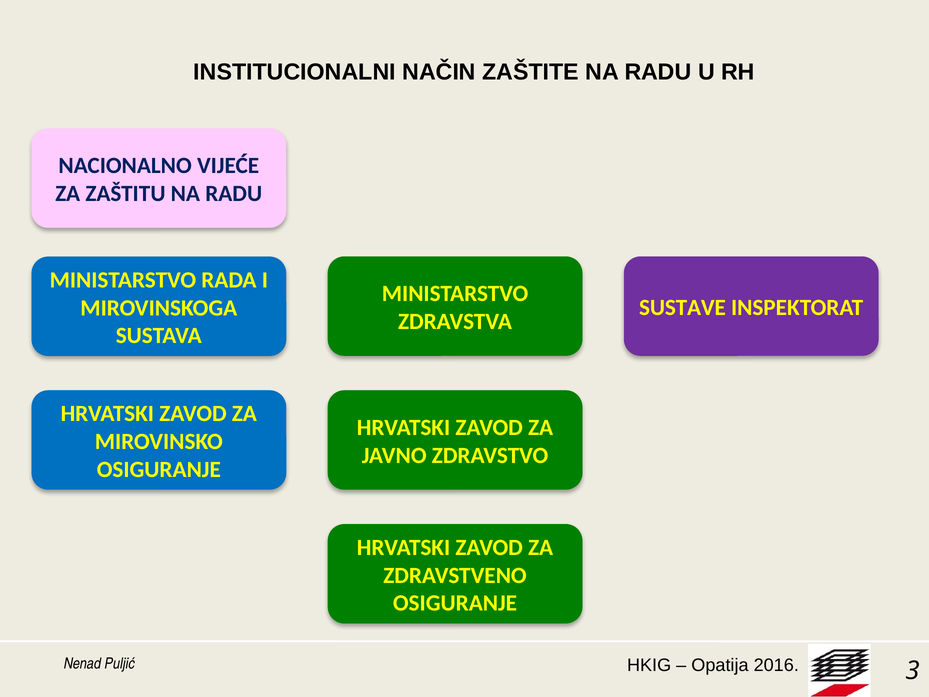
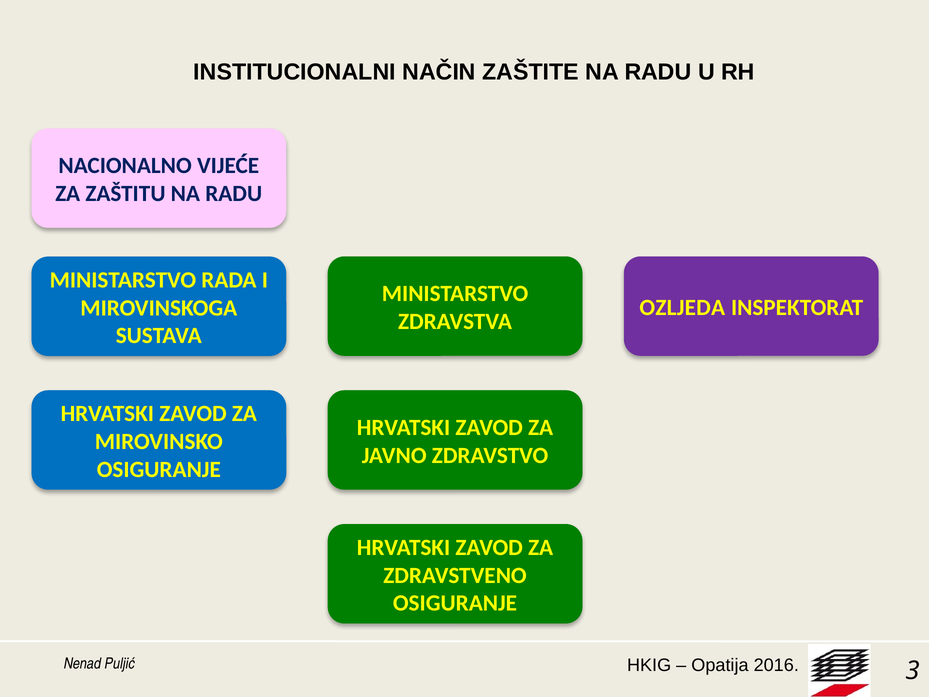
SUSTAVE: SUSTAVE -> OZLJEDA
